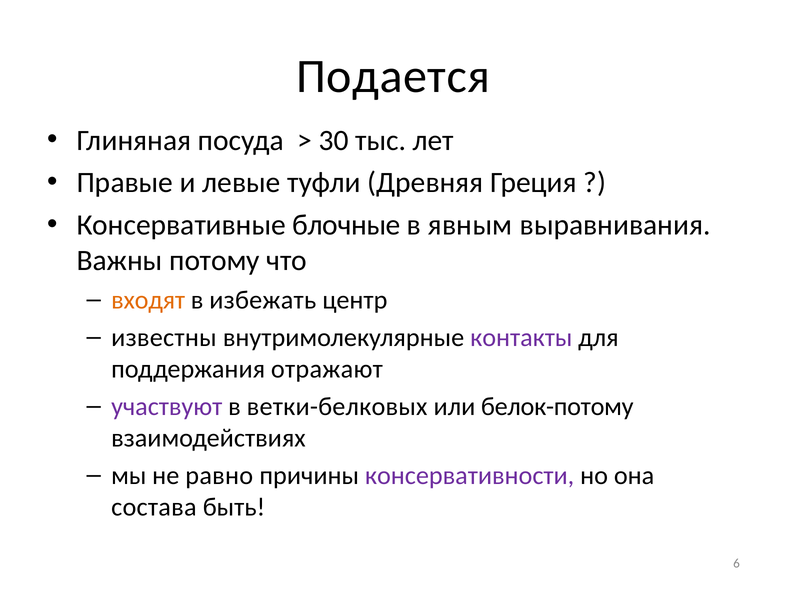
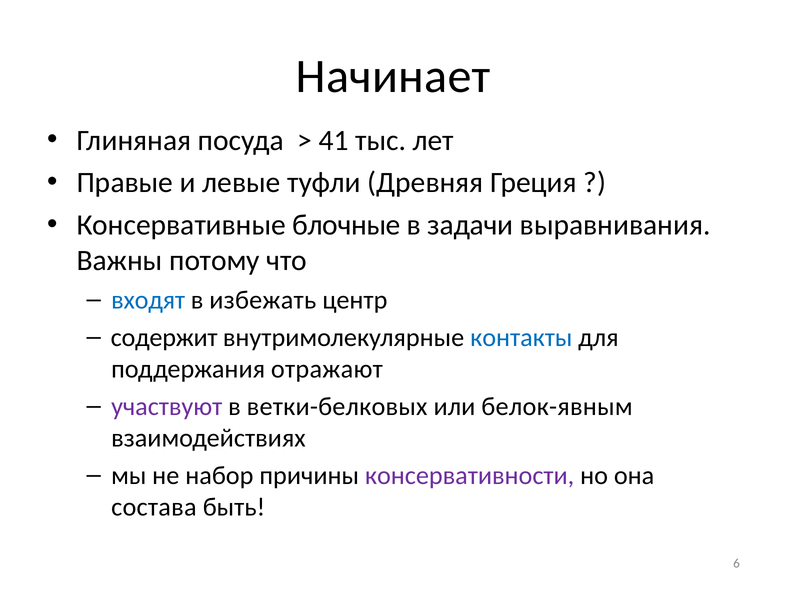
Подается: Подается -> Начинает
30: 30 -> 41
явным: явным -> задачи
входят colour: orange -> blue
известны: известны -> содержит
контакты colour: purple -> blue
белок-потому: белок-потому -> белок-явным
равно: равно -> набор
